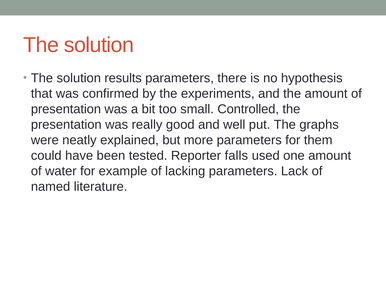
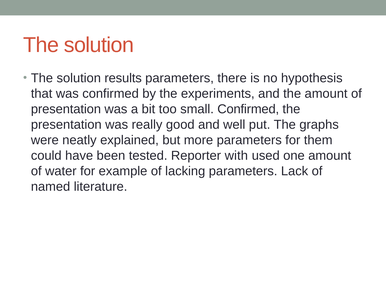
small Controlled: Controlled -> Confirmed
falls: falls -> with
